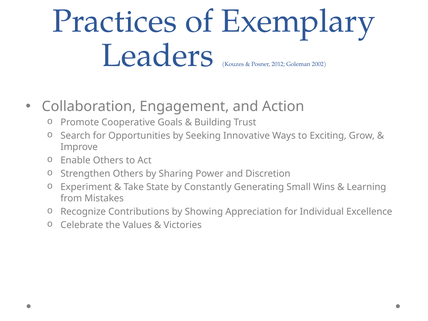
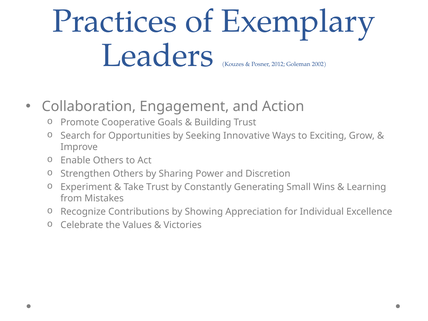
Take State: State -> Trust
